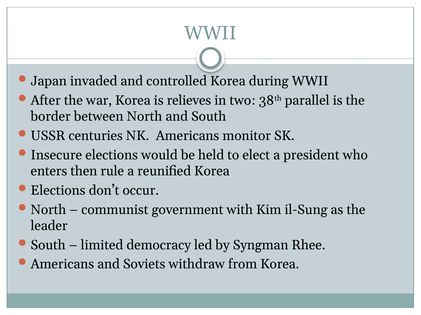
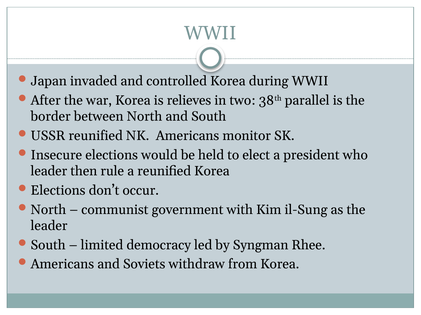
USSR centuries: centuries -> reunified
enters at (49, 172): enters -> leader
